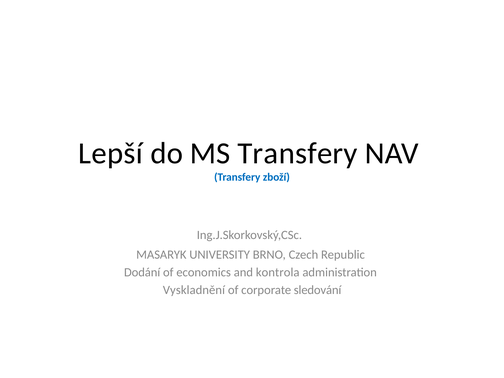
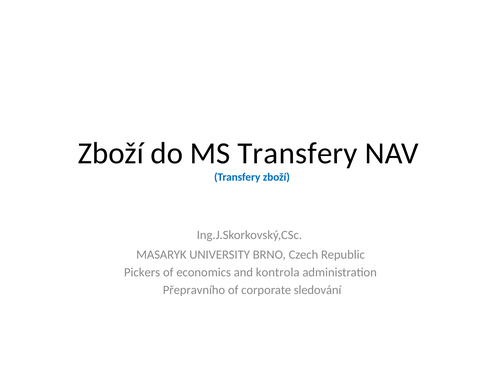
Lepší at (111, 153): Lepší -> Zboží
Dodání: Dodání -> Pickers
Vyskladnění: Vyskladnění -> Přepravního
